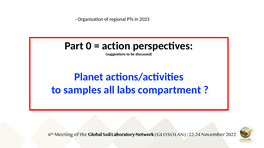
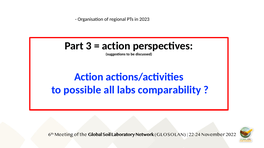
0: 0 -> 3
Planet at (89, 77): Planet -> Action
samples: samples -> possible
compartment: compartment -> comparability
